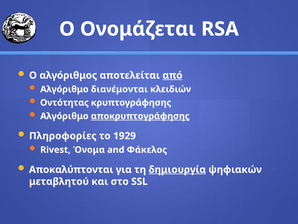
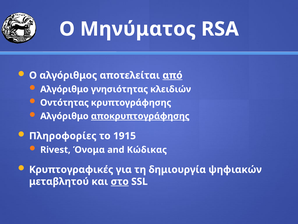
Ονομάζεται: Ονομάζεται -> Μηνύματος
διανέμονται: διανέμονται -> γνησιότητας
1929: 1929 -> 1915
Φάκελος: Φάκελος -> Κώδικας
Αποκαλύπτονται: Αποκαλύπτονται -> Κρυπτογραφικές
δημιουργία underline: present -> none
στο underline: none -> present
